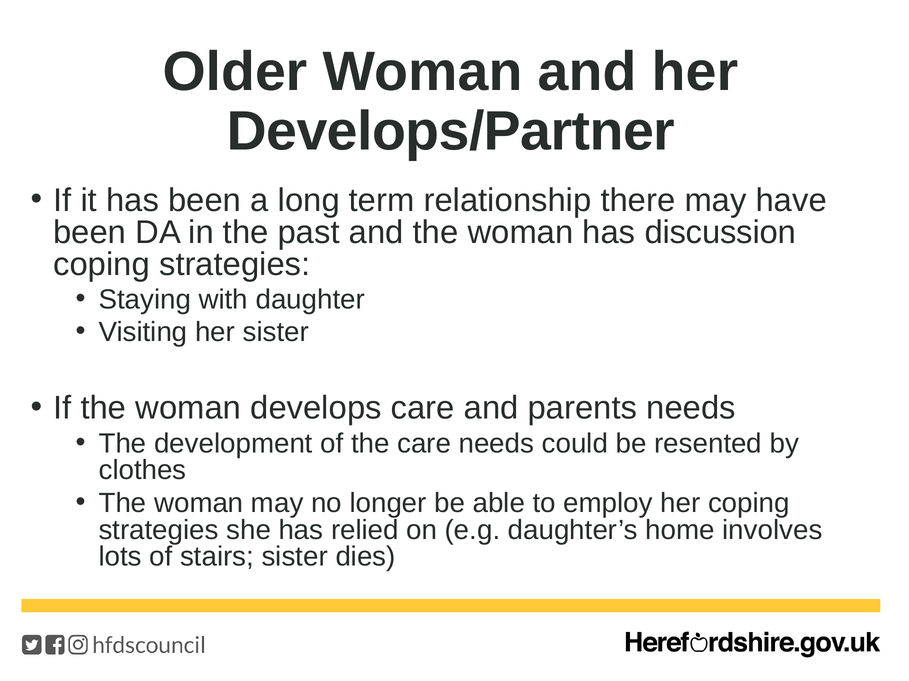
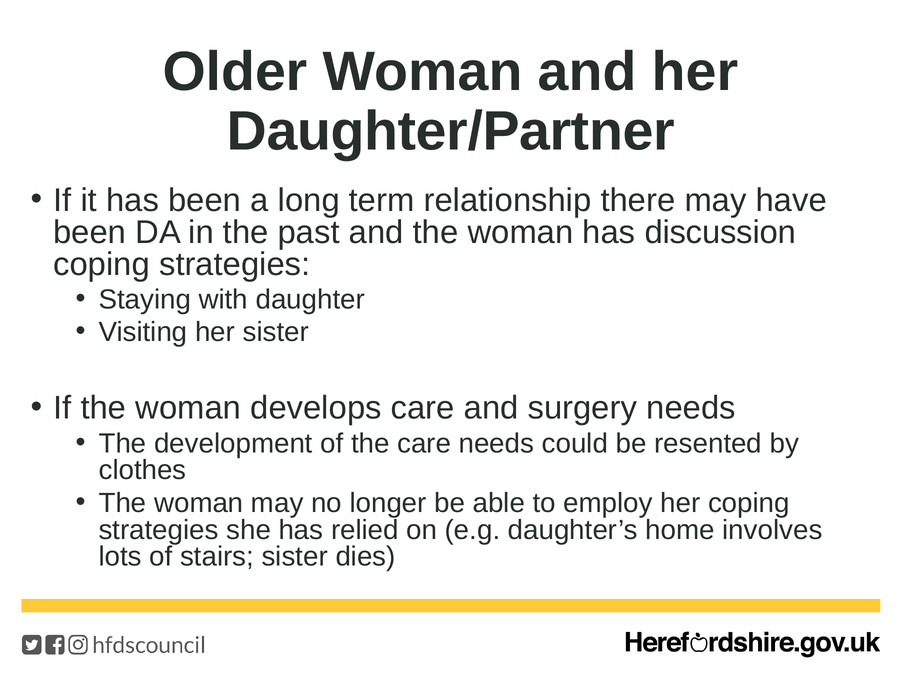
Develops/Partner: Develops/Partner -> Daughter/Partner
parents: parents -> surgery
